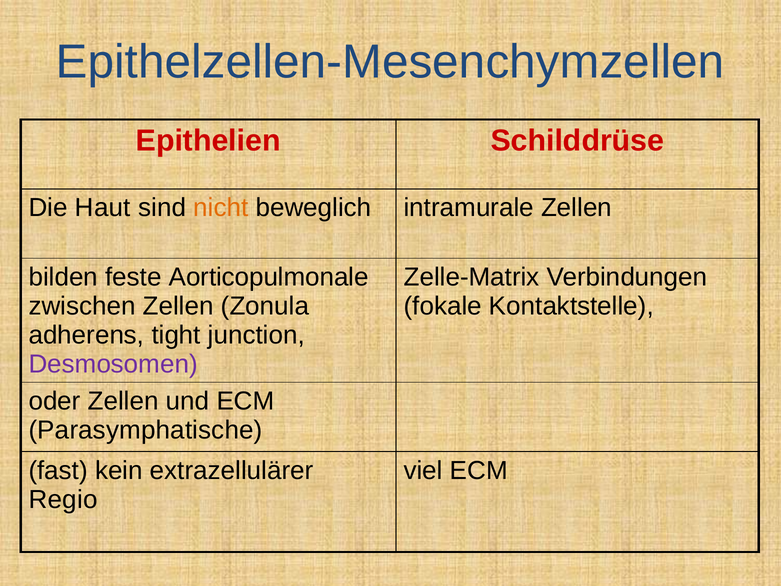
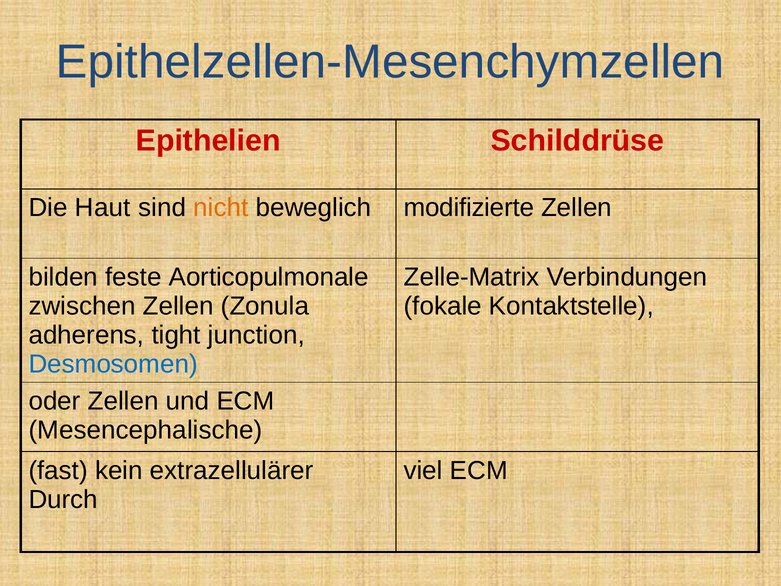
intramurale: intramurale -> modifizierte
Desmosomen colour: purple -> blue
Parasymphatische: Parasymphatische -> Mesencephalische
Regio: Regio -> Durch
